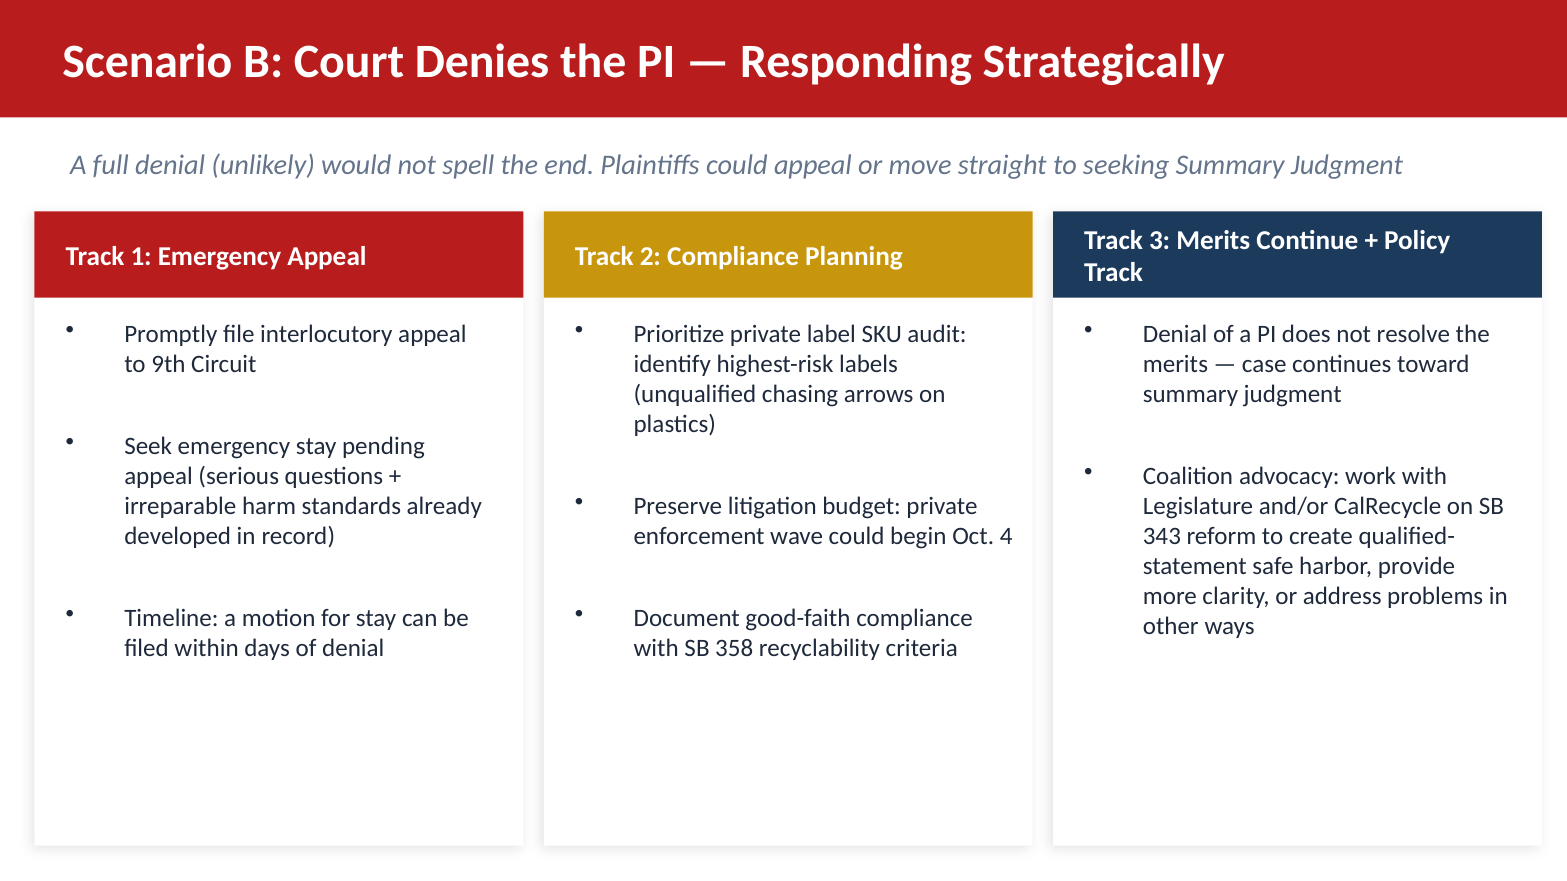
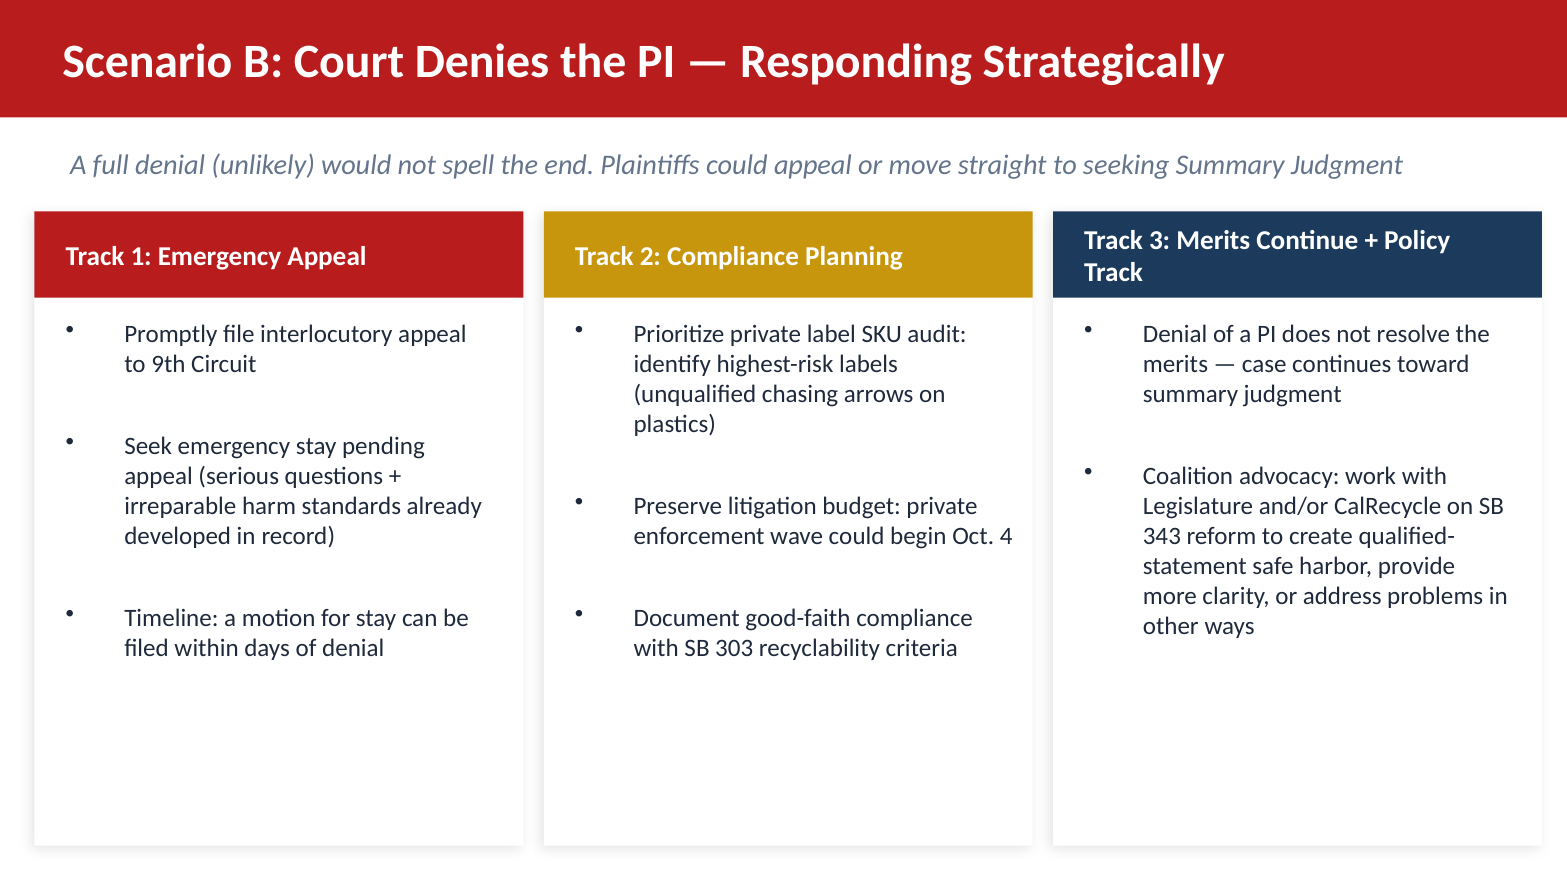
358: 358 -> 303
